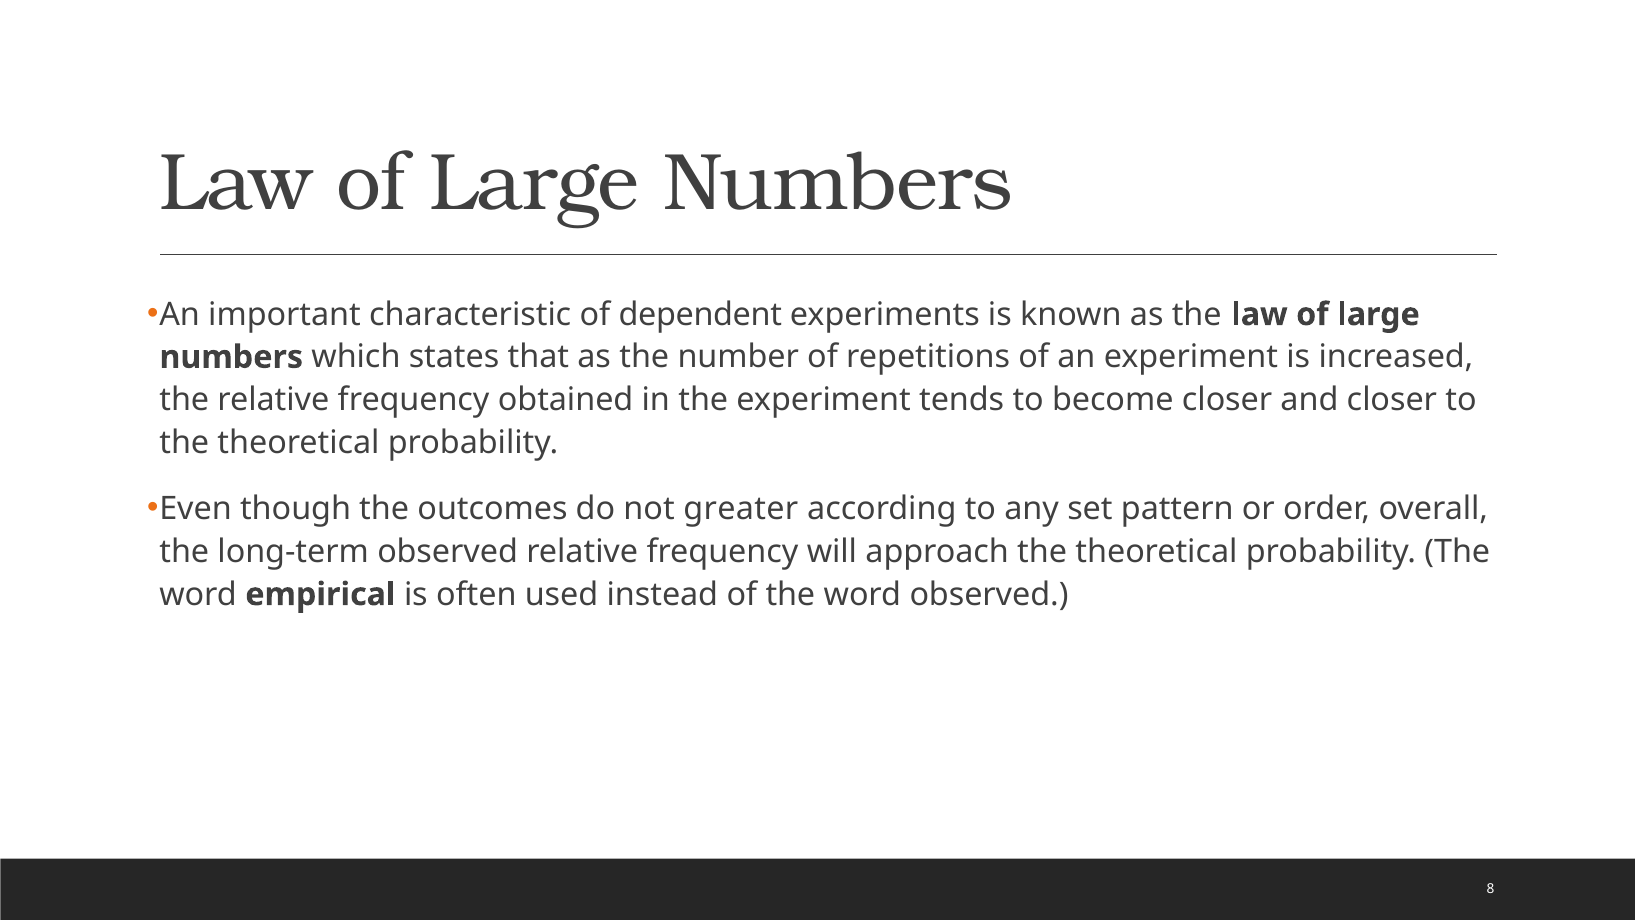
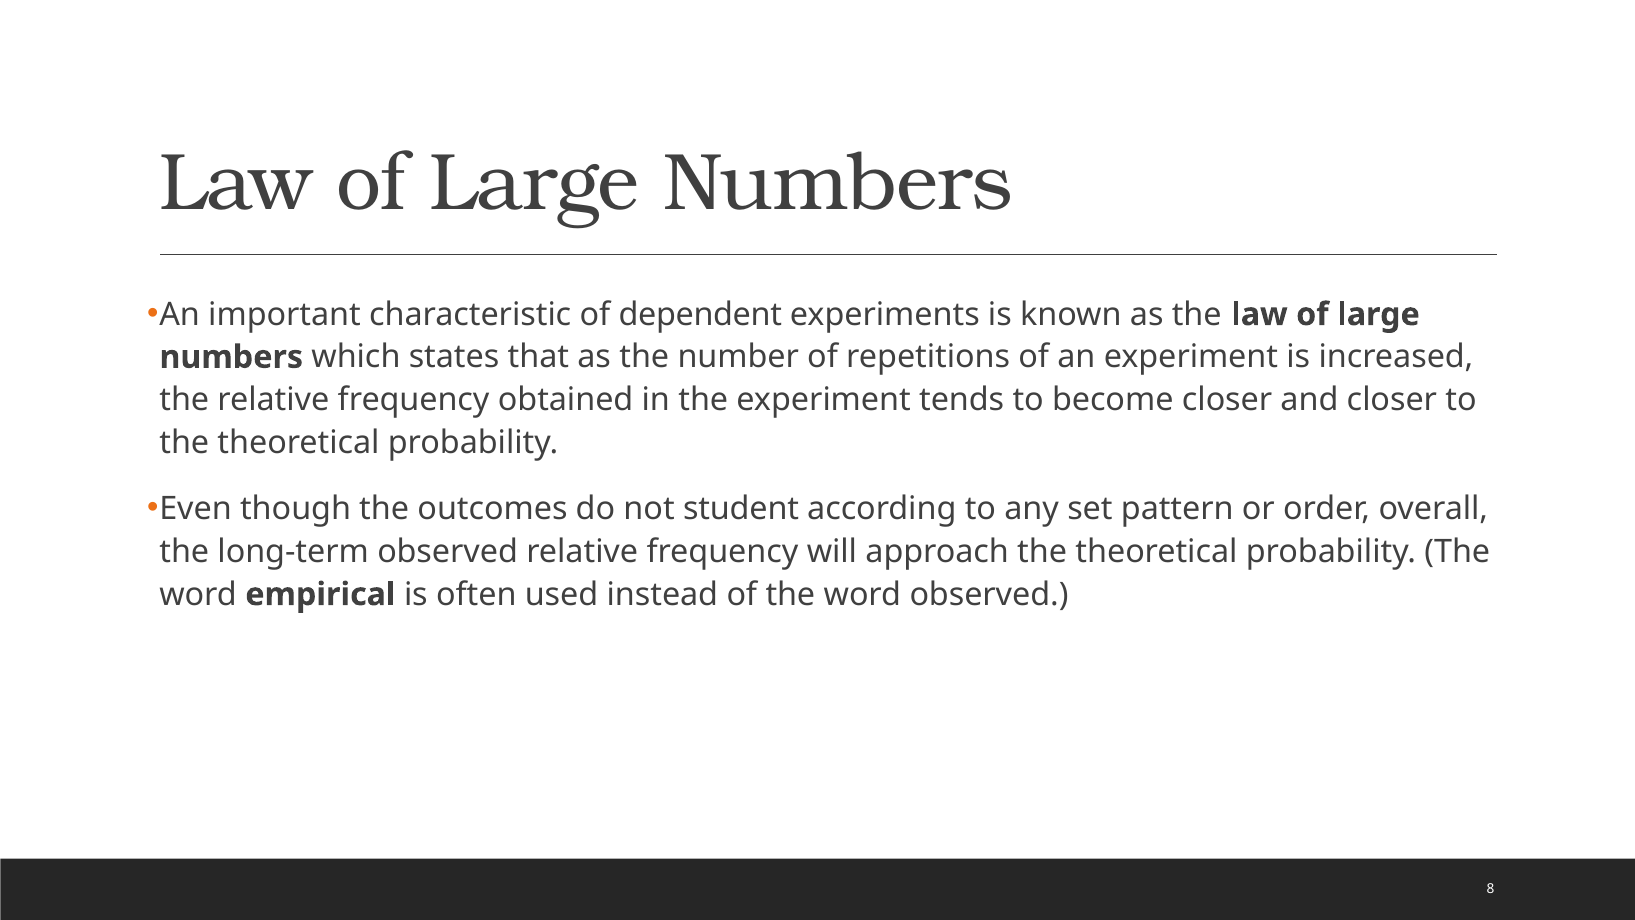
greater: greater -> student
